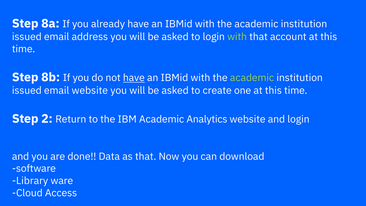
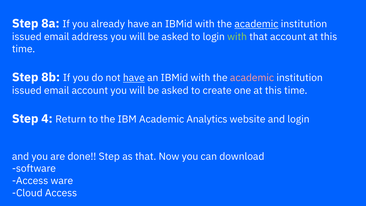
academic at (256, 24) underline: none -> present
academic at (252, 78) colour: light green -> pink
email website: website -> account
2: 2 -> 4
done Data: Data -> Step
Library at (30, 181): Library -> Access
